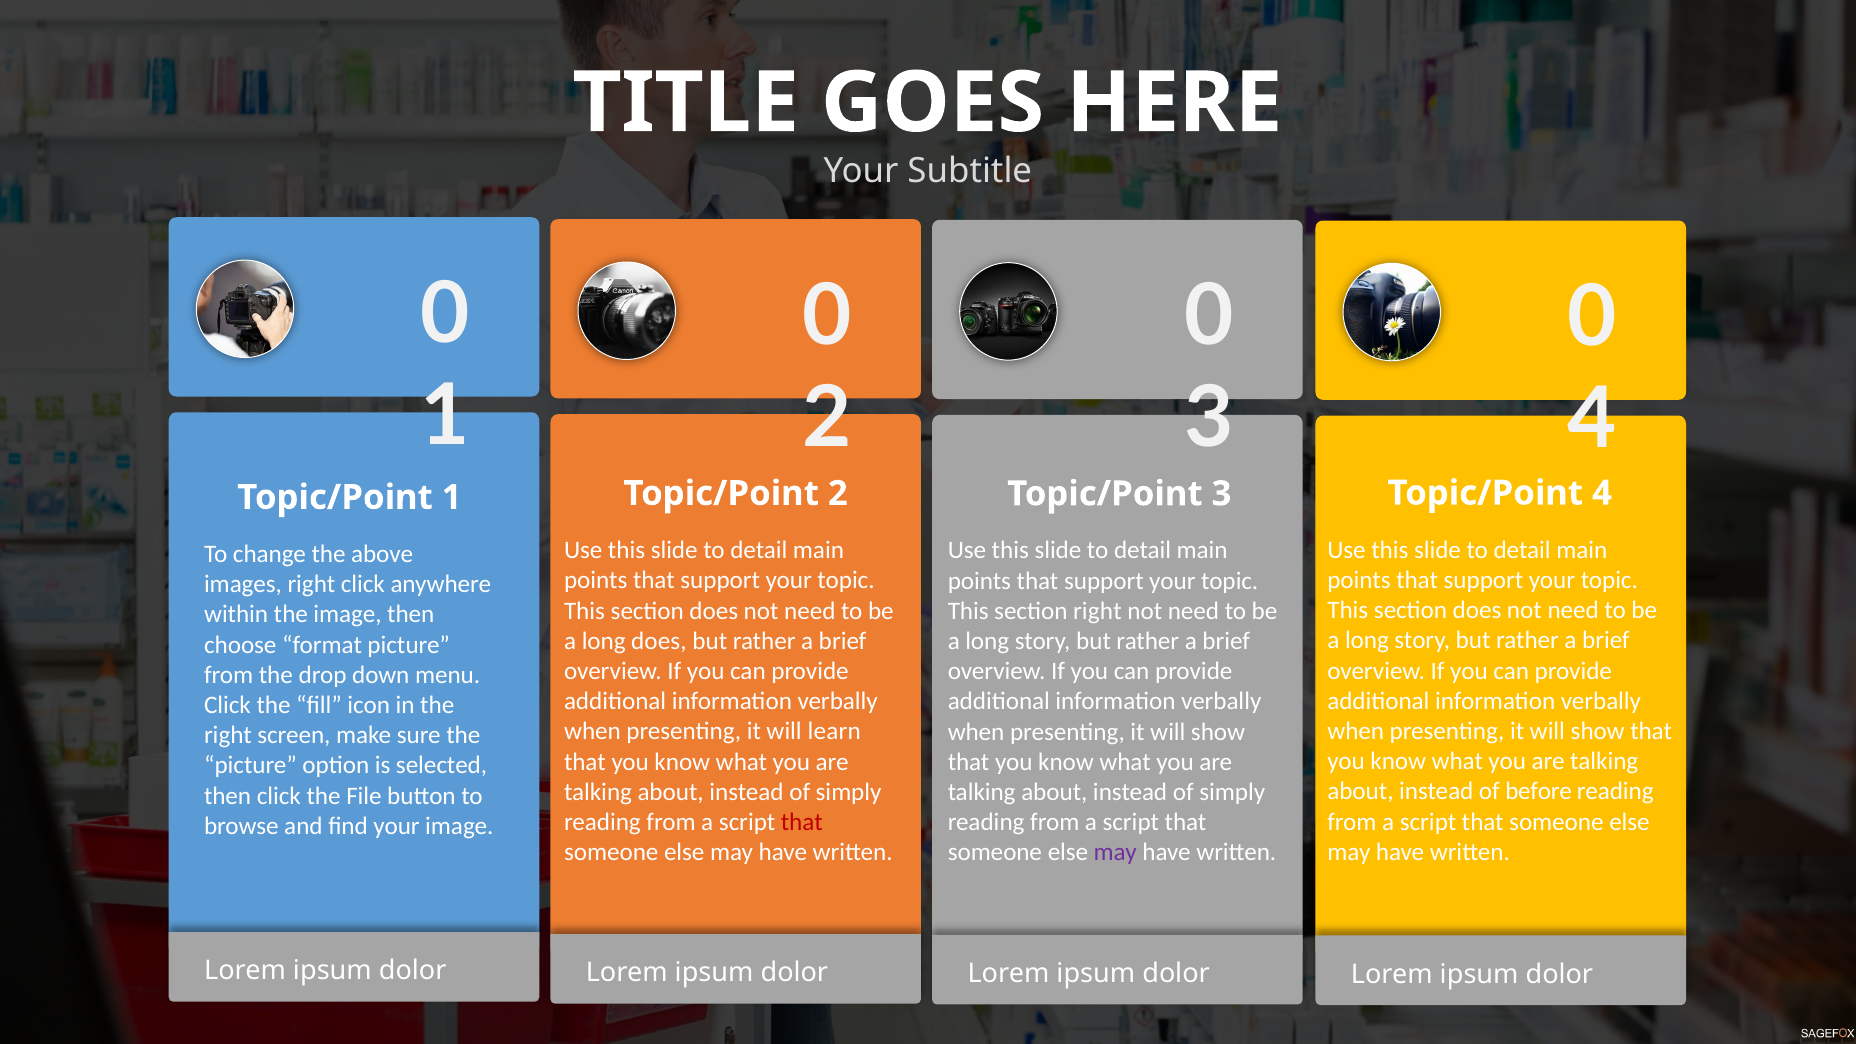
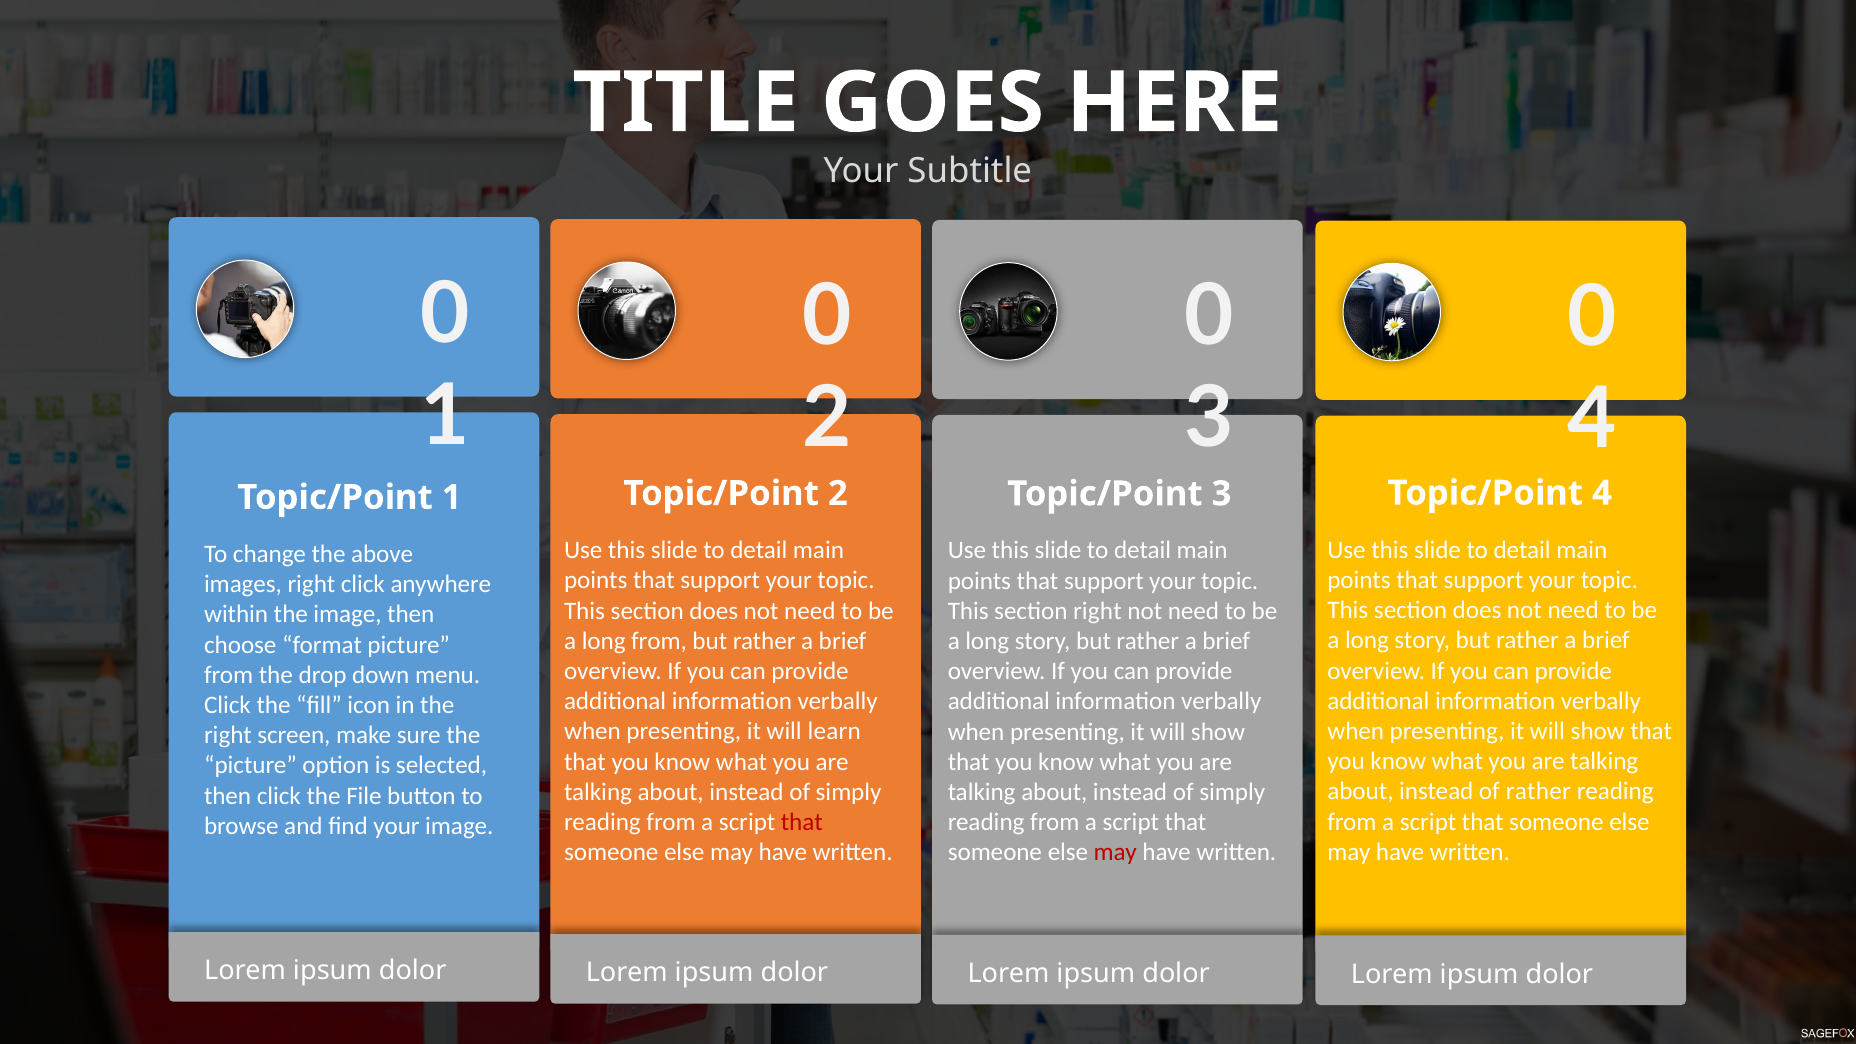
long does: does -> from
of before: before -> rather
may at (1115, 853) colour: purple -> red
